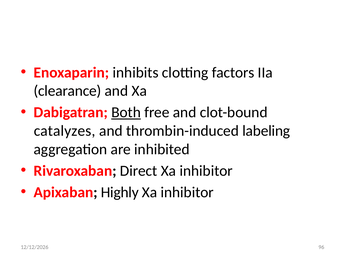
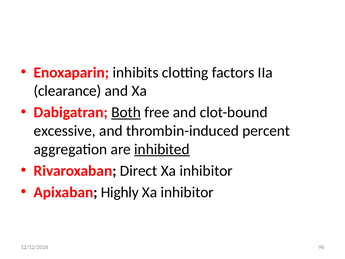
catalyzes: catalyzes -> excessive
labeling: labeling -> percent
inhibited underline: none -> present
